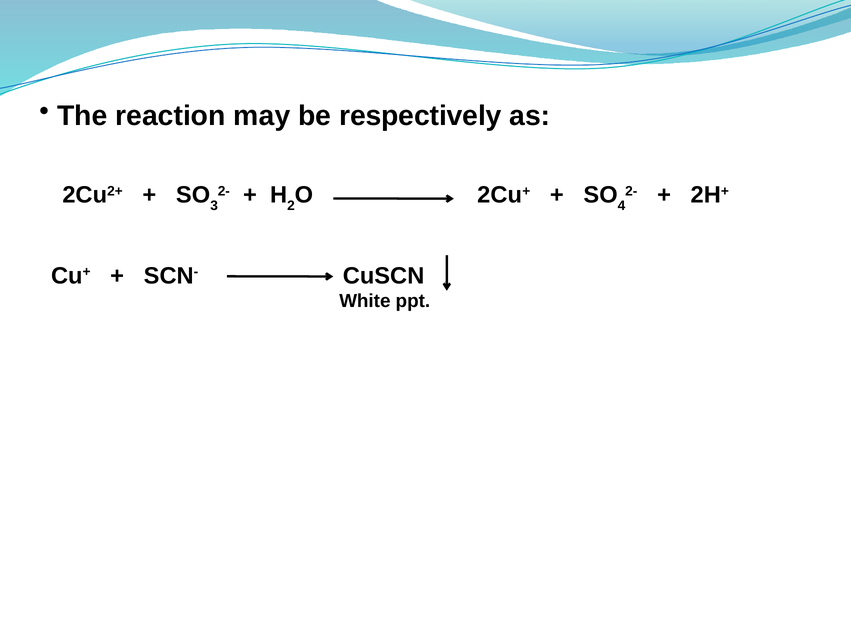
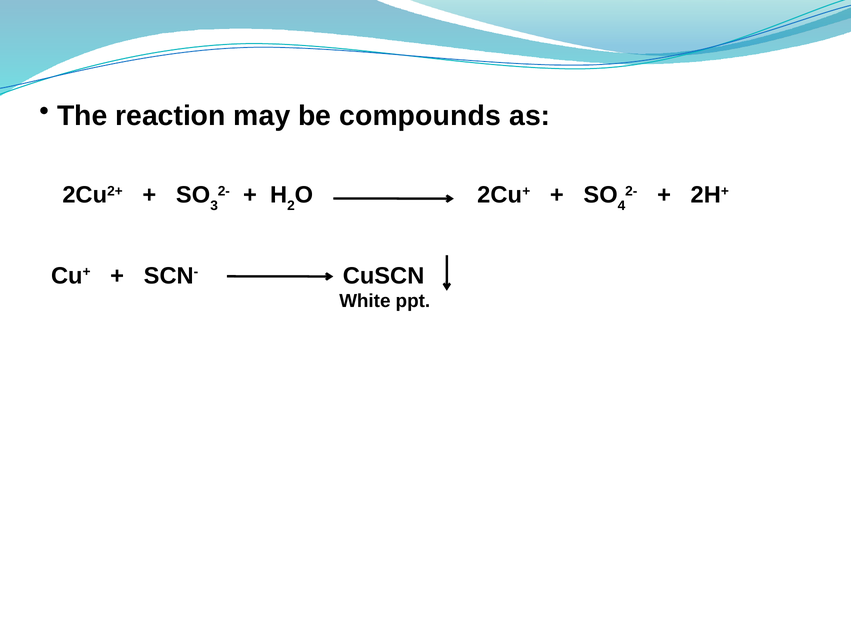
respectively: respectively -> compounds
